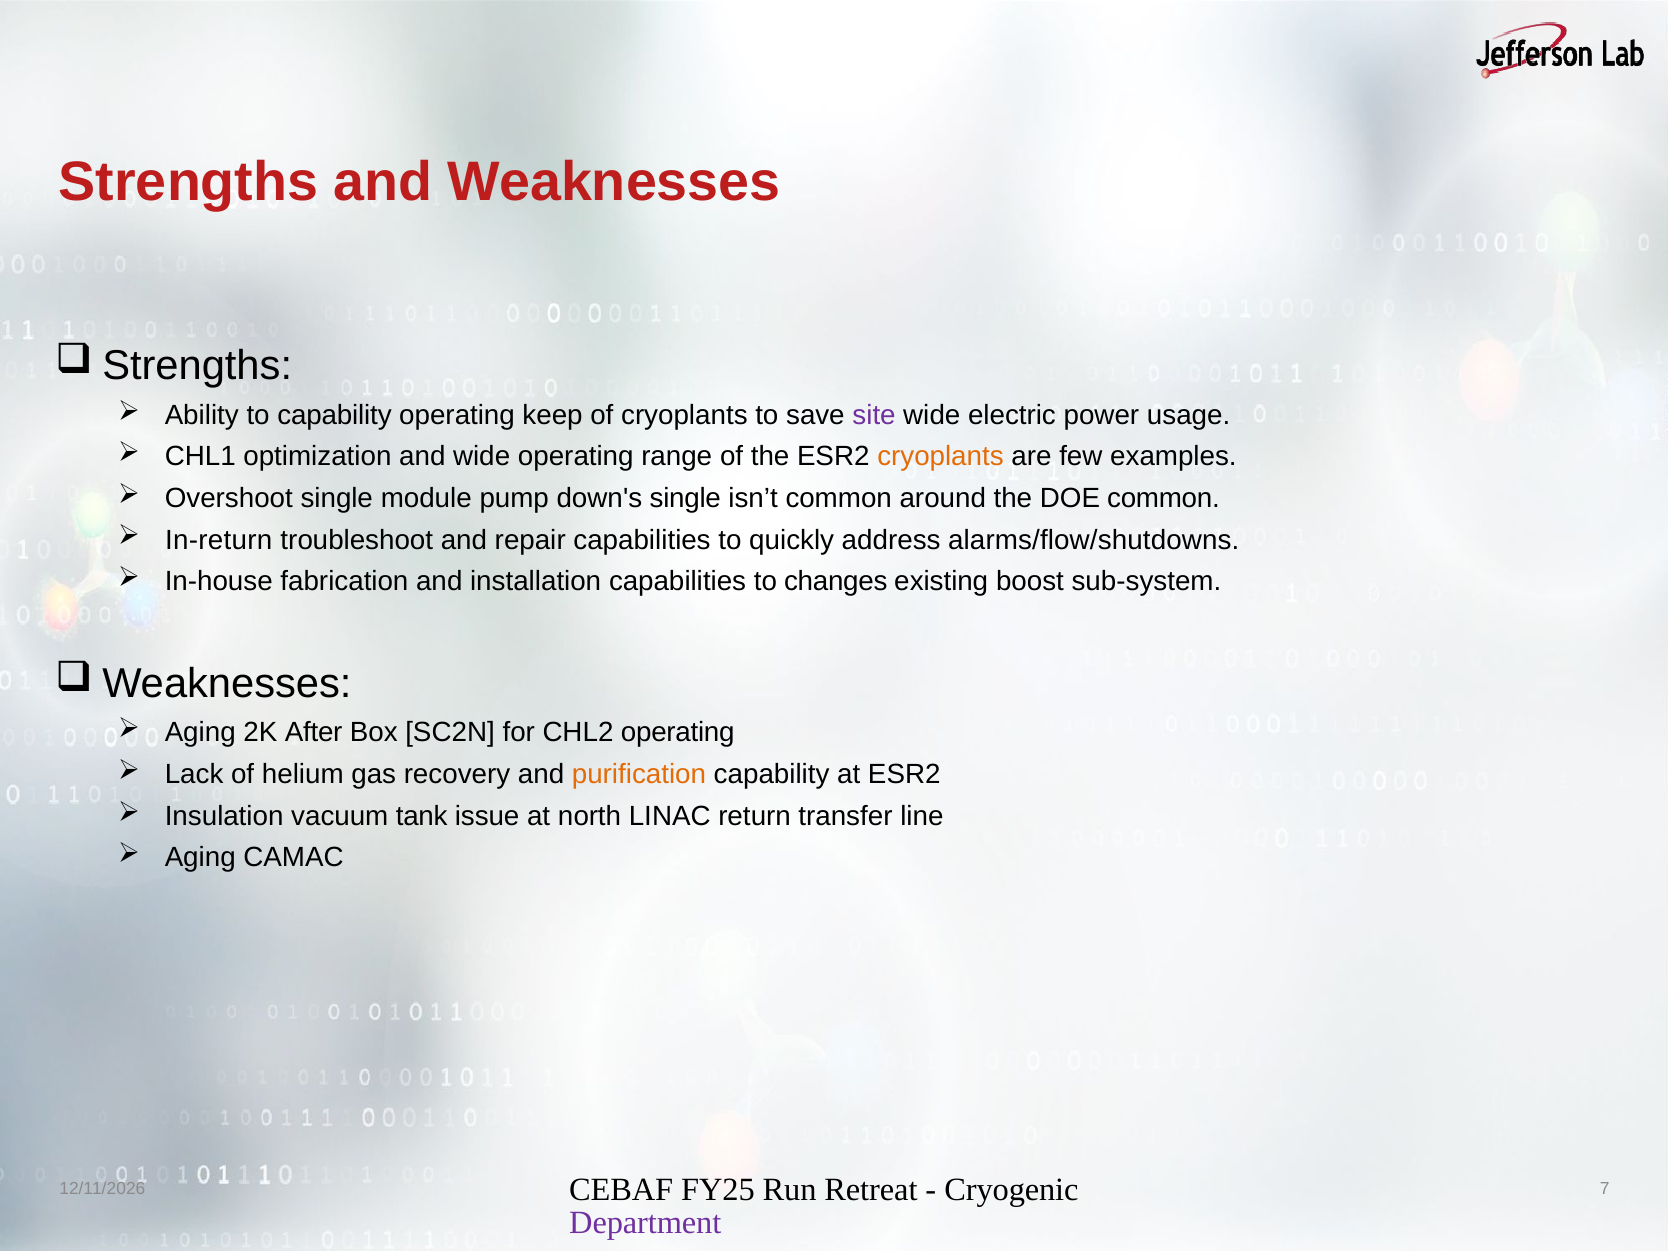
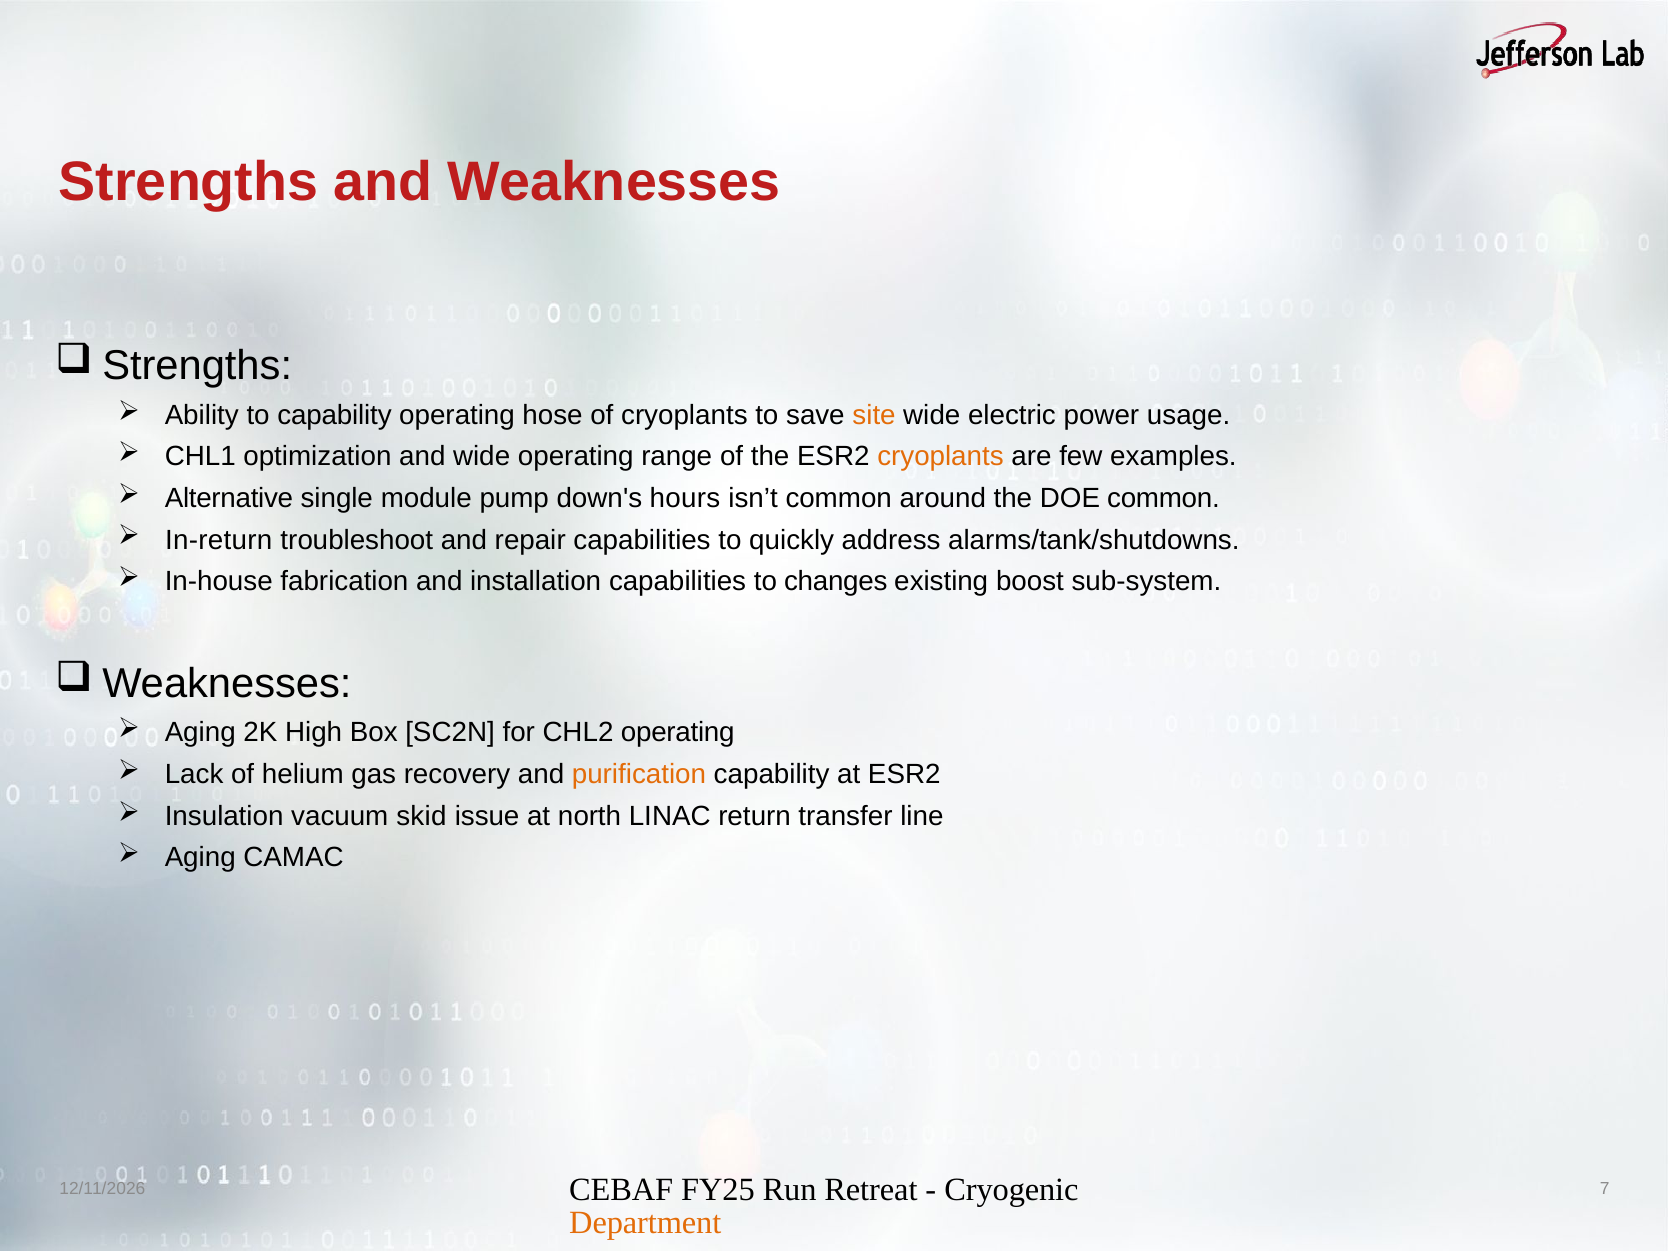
keep: keep -> hose
site colour: purple -> orange
Overshoot: Overshoot -> Alternative
down's single: single -> hours
alarms/flow/shutdowns: alarms/flow/shutdowns -> alarms/tank/shutdowns
After: After -> High
tank: tank -> skid
Department colour: purple -> orange
